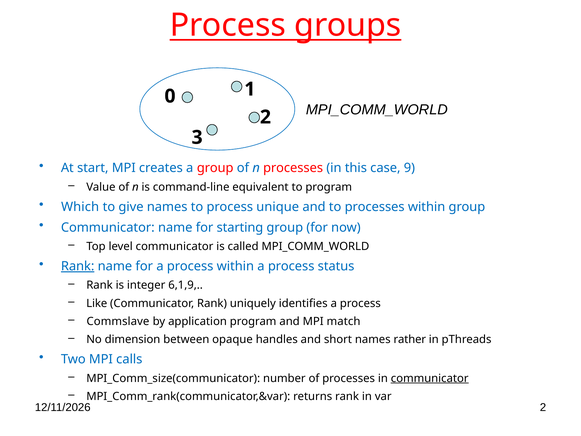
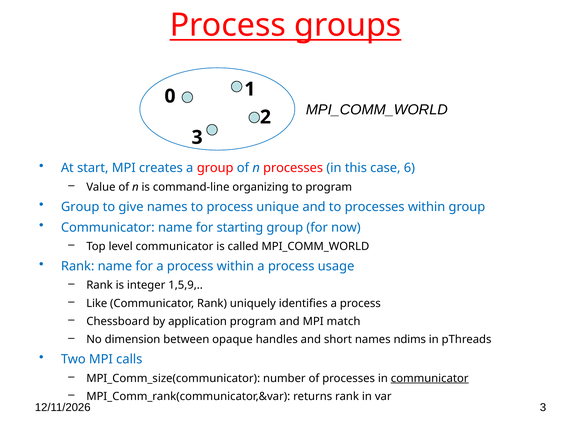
9: 9 -> 6
equivalent: equivalent -> organizing
Which at (80, 207): Which -> Group
Rank at (78, 266) underline: present -> none
status: status -> usage
6,1,9: 6,1,9 -> 1,5,9
Commslave: Commslave -> Chessboard
rather: rather -> ndims
2 at (543, 407): 2 -> 3
